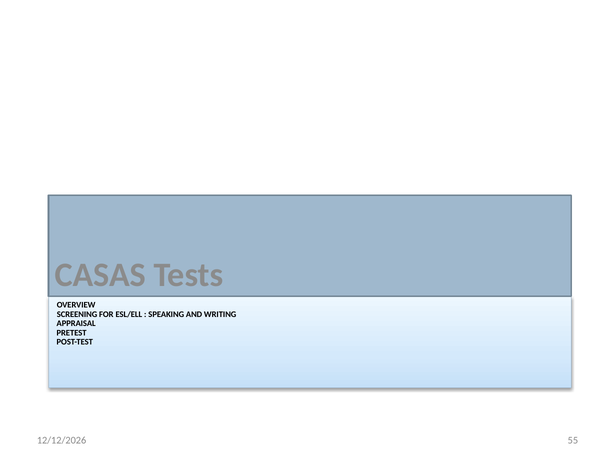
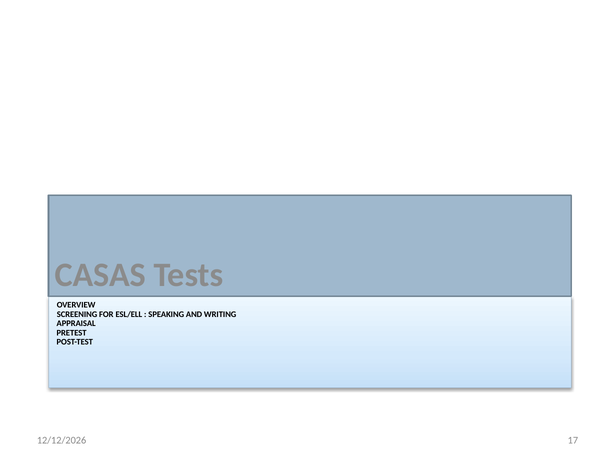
55: 55 -> 17
